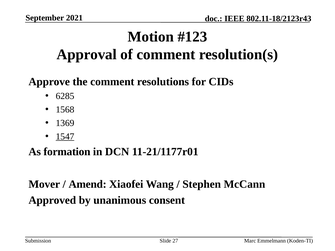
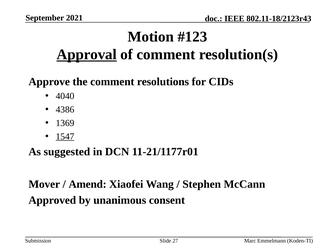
Approval underline: none -> present
6285: 6285 -> 4040
1568: 1568 -> 4386
formation: formation -> suggested
